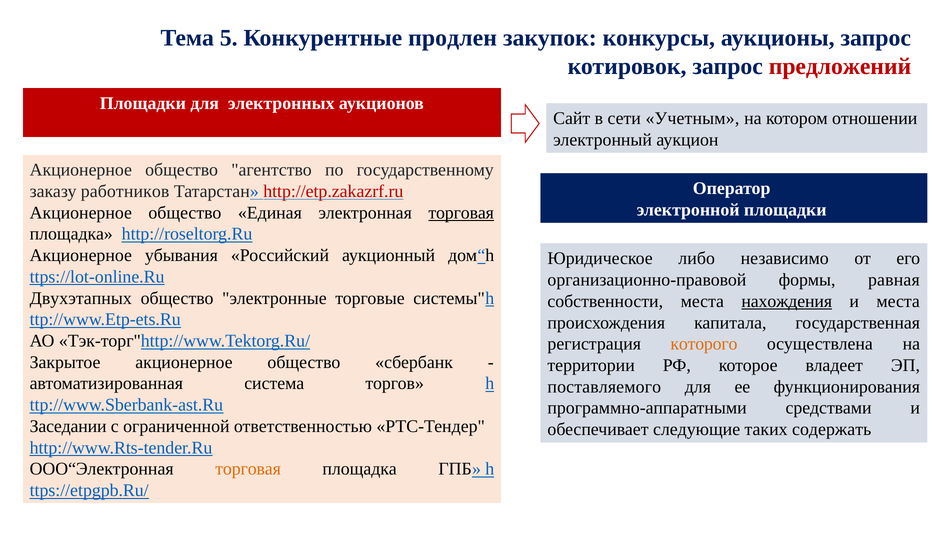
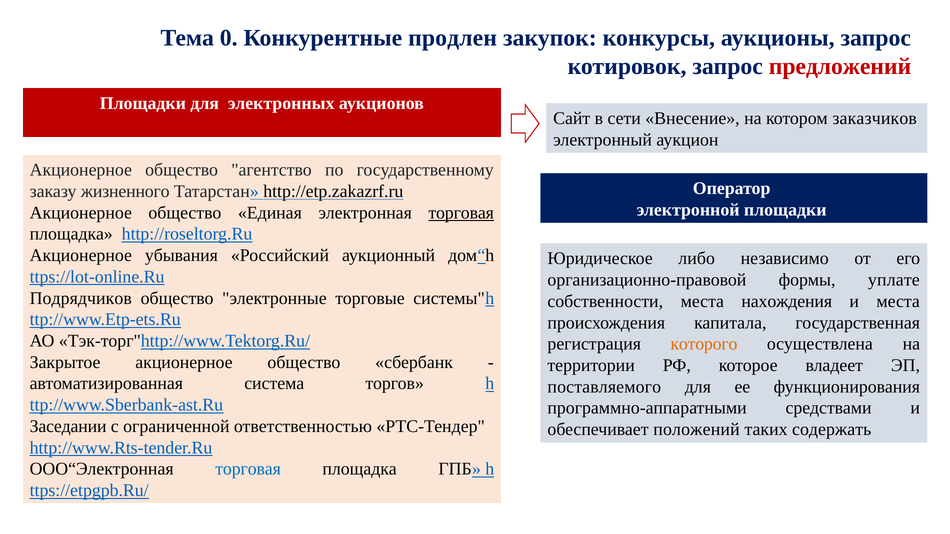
5: 5 -> 0
Учетным: Учетным -> Внесение
отношении: отношении -> заказчиков
работников: работников -> жизненного
http://etp.zakazrf.ru colour: red -> black
равная: равная -> уплате
Двухэтапных: Двухэтапных -> Подрядчиков
нахождения underline: present -> none
следующие: следующие -> положений
торговая at (248, 469) colour: orange -> blue
